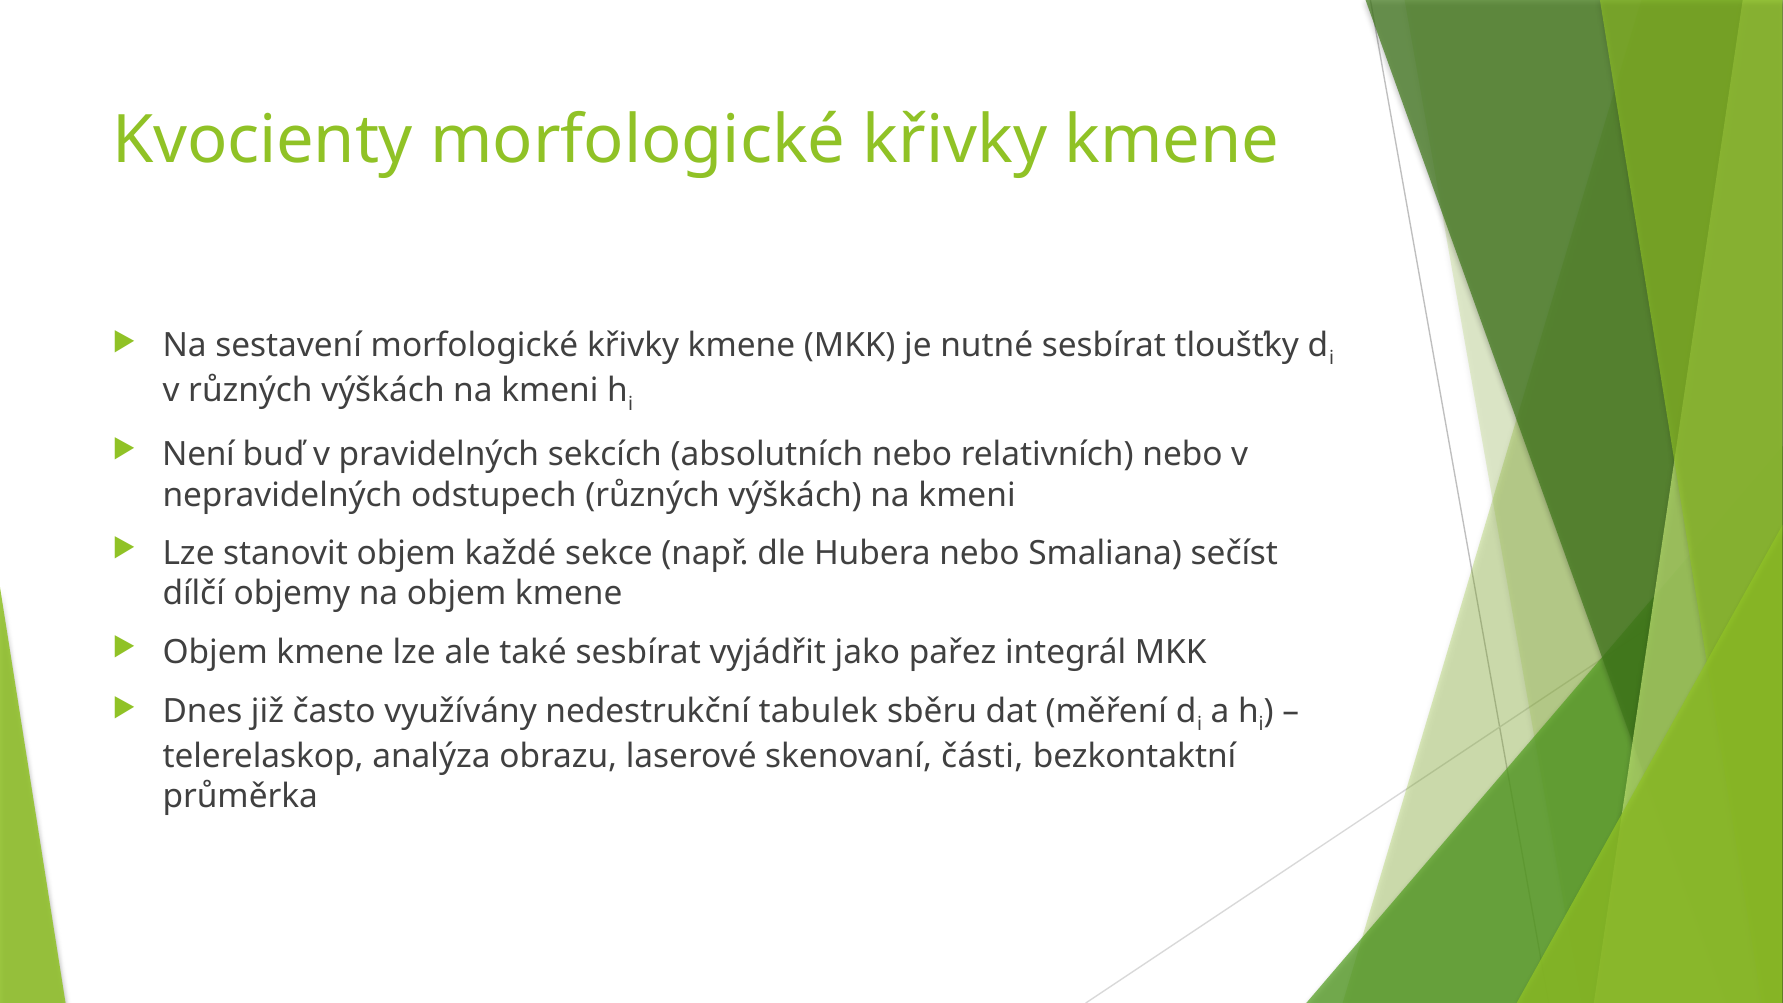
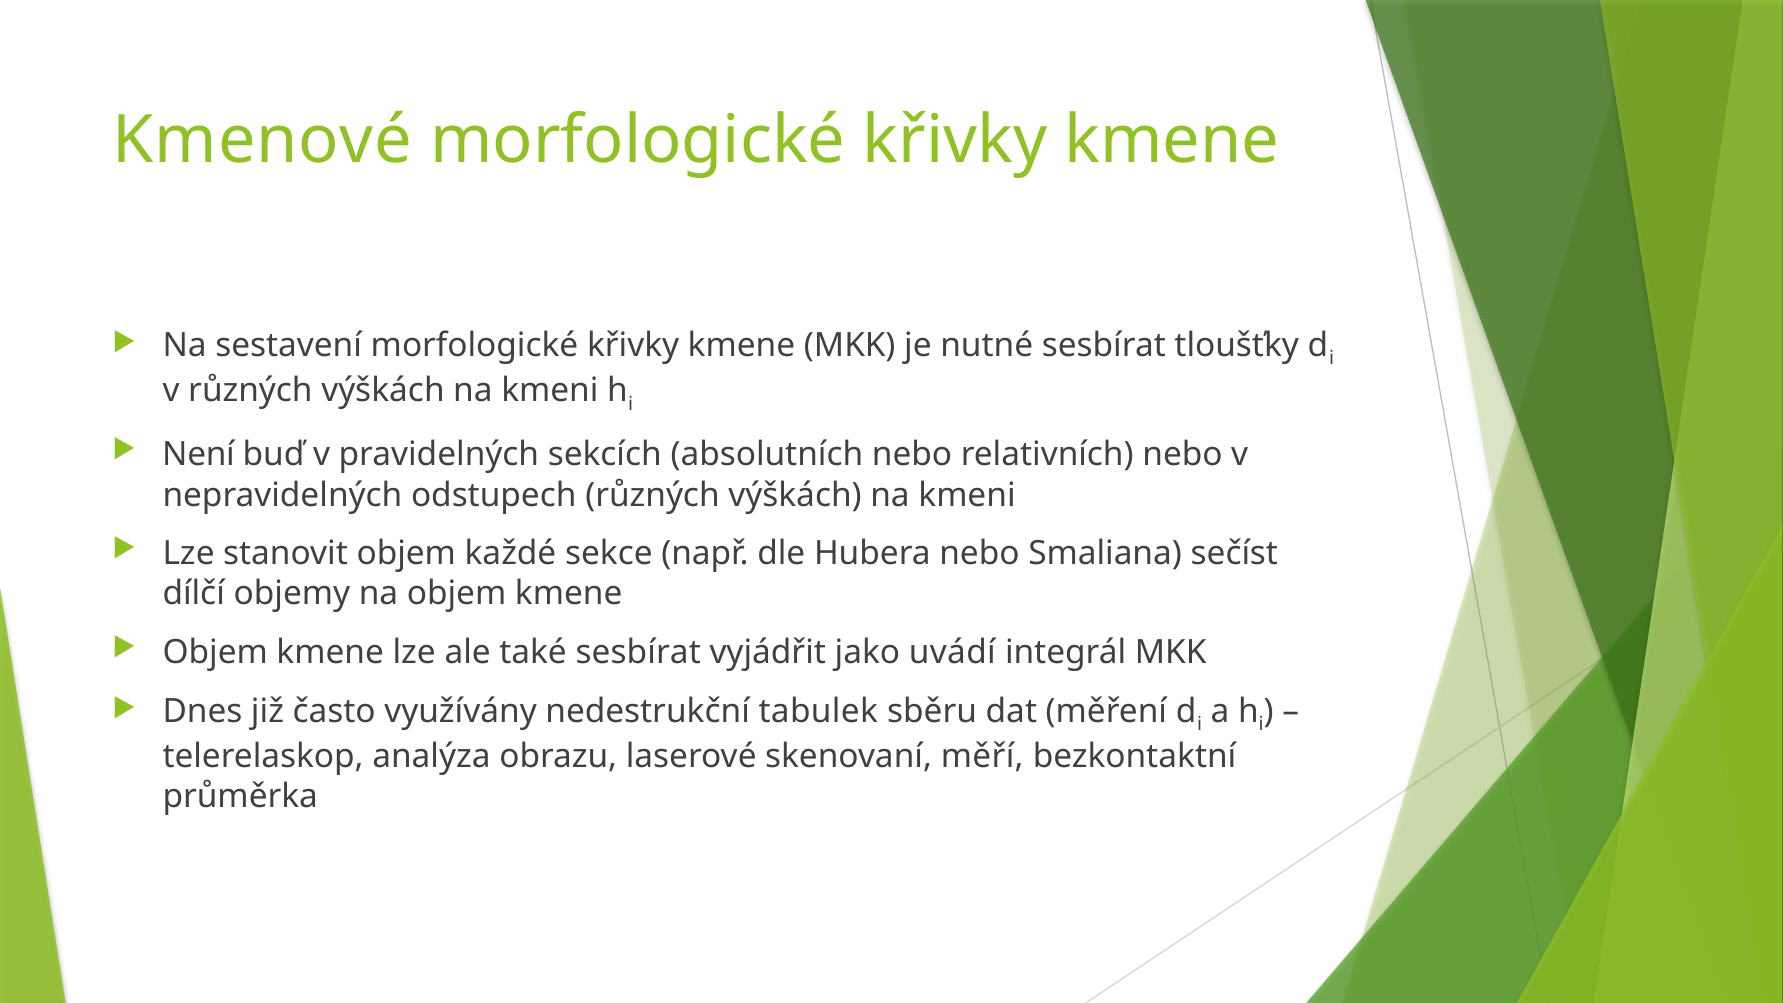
Kvocienty: Kvocienty -> Kmenové
pařez: pařez -> uvádí
části: části -> měří
